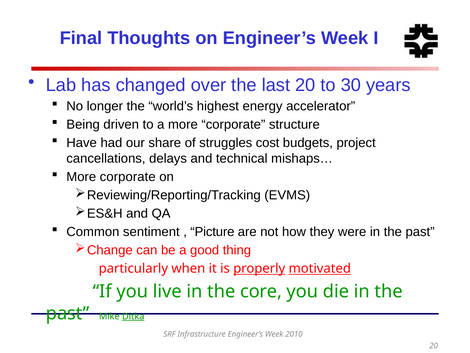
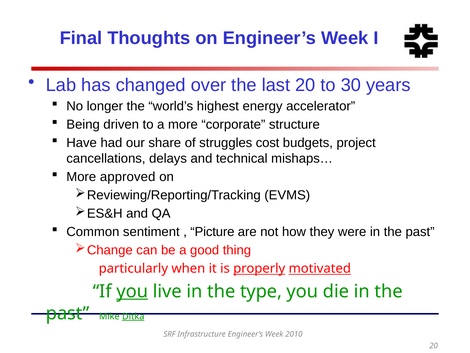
corporate at (128, 177): corporate -> approved
you at (132, 291) underline: none -> present
core: core -> type
